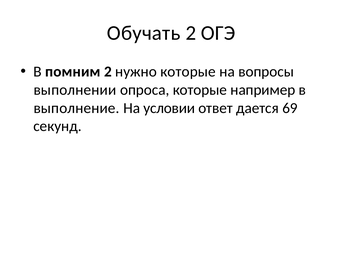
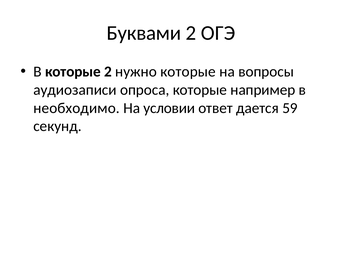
Обучать: Обучать -> Буквами
В помним: помним -> которые
выполнении: выполнении -> аудиозаписи
выполнение: выполнение -> необходимо
69: 69 -> 59
